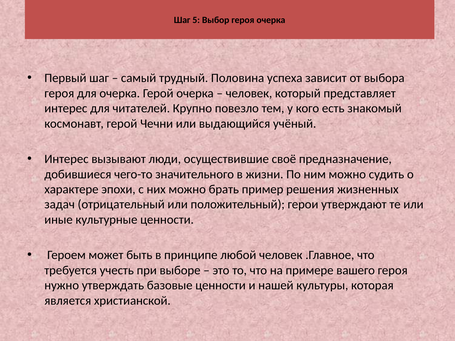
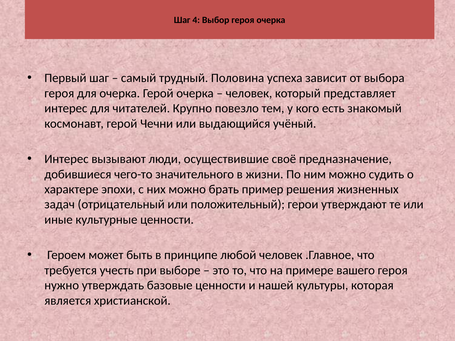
5: 5 -> 4
